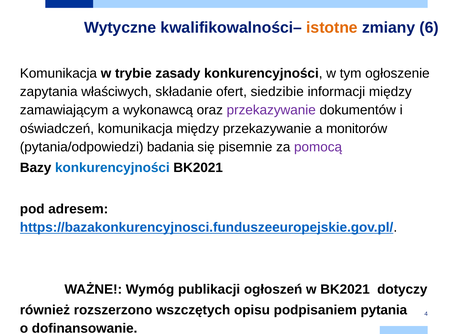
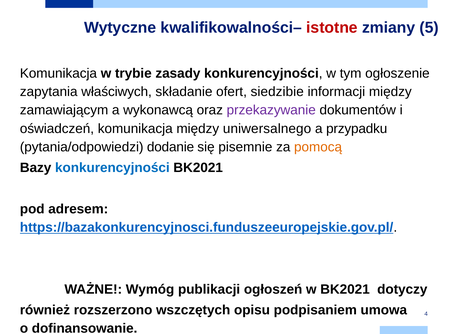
istotne colour: orange -> red
6: 6 -> 5
między przekazywanie: przekazywanie -> uniwersalnego
monitorów: monitorów -> przypadku
badania: badania -> dodanie
pomocą colour: purple -> orange
pytania: pytania -> umowa
